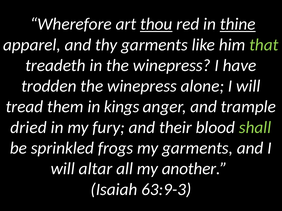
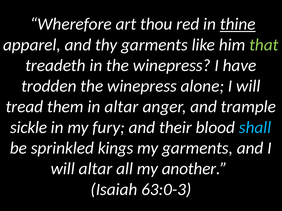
thou underline: present -> none
in kings: kings -> altar
dried: dried -> sickle
shall colour: light green -> light blue
frogs: frogs -> kings
63:9-3: 63:9-3 -> 63:0-3
